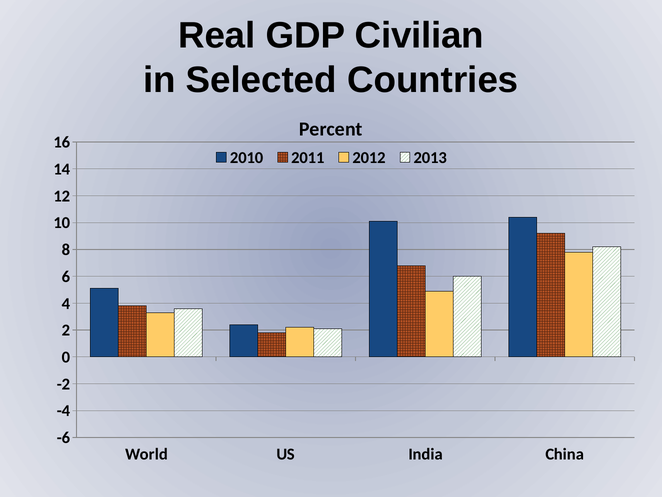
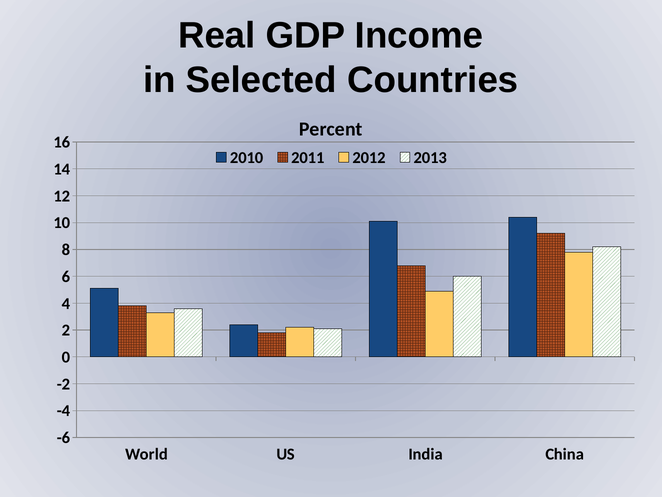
Civilian: Civilian -> Income
